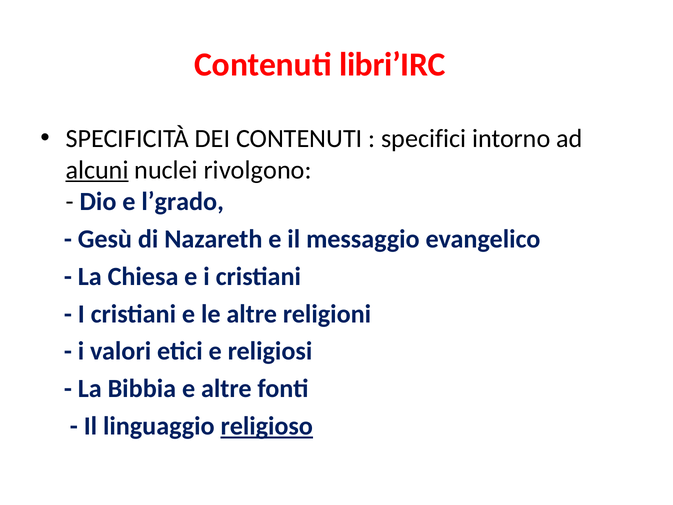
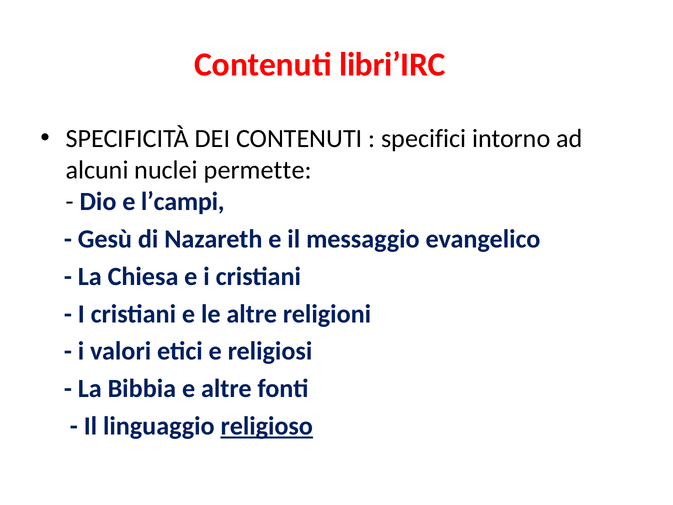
alcuni underline: present -> none
rivolgono: rivolgono -> permette
l’grado: l’grado -> l’campi
